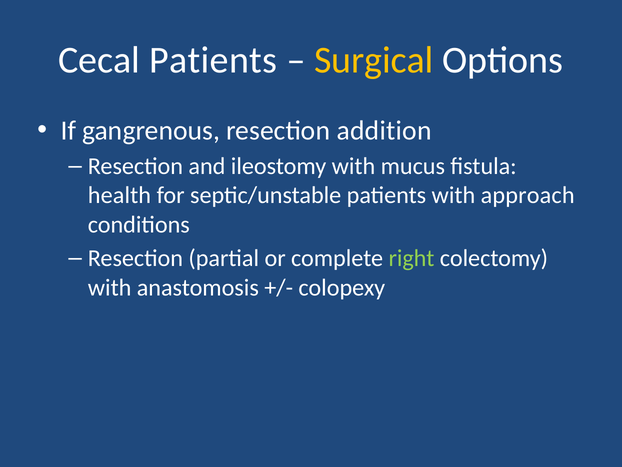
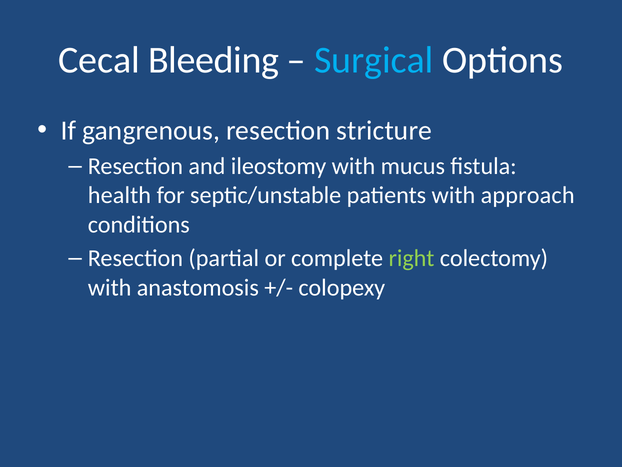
Cecal Patients: Patients -> Bleeding
Surgical colour: yellow -> light blue
addition: addition -> stricture
